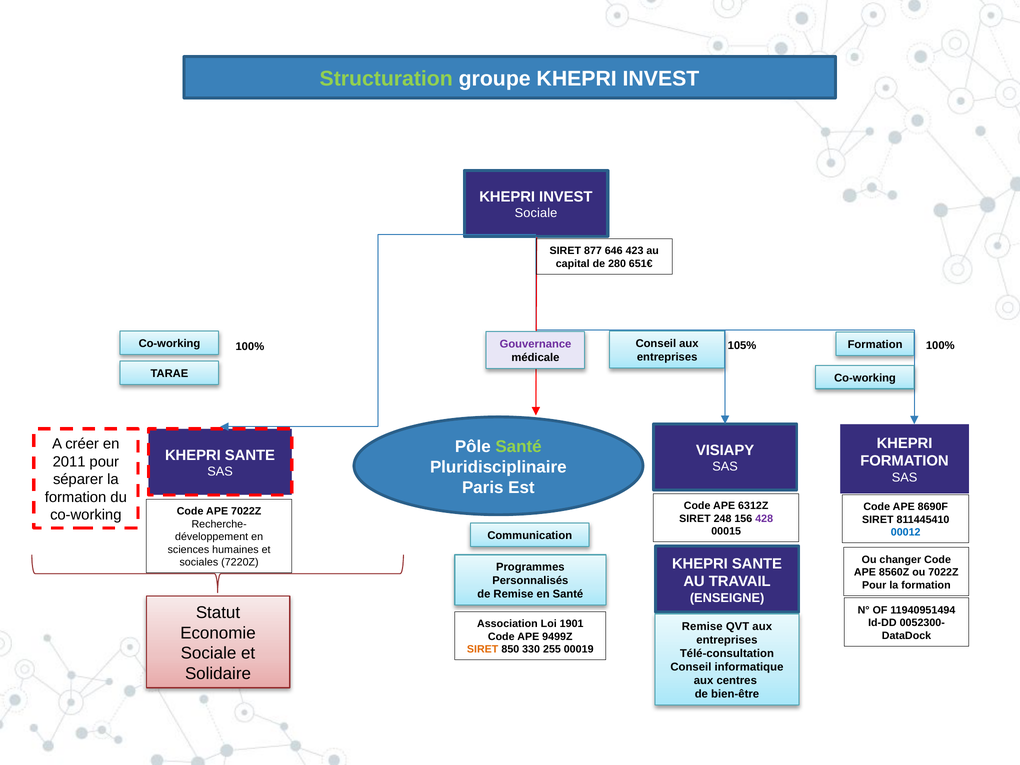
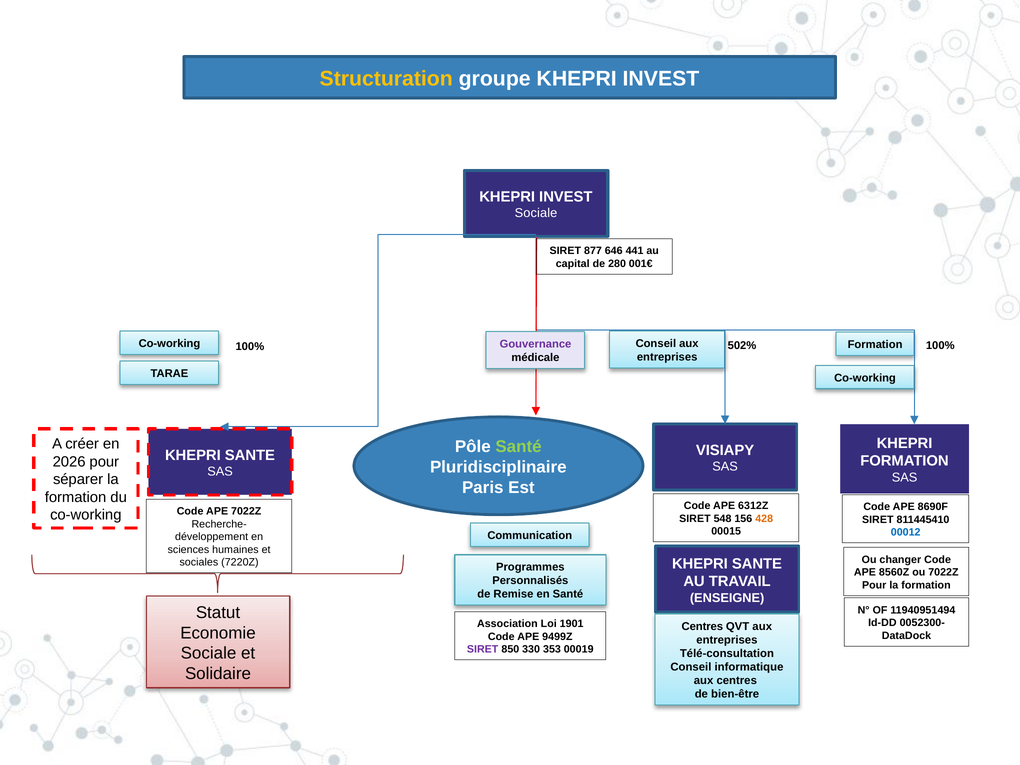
Structuration colour: light green -> yellow
423: 423 -> 441
651€: 651€ -> 001€
105%: 105% -> 502%
2011: 2011 -> 2026
248: 248 -> 548
428 colour: purple -> orange
Remise at (702, 626): Remise -> Centres
SIRET at (483, 649) colour: orange -> purple
255: 255 -> 353
